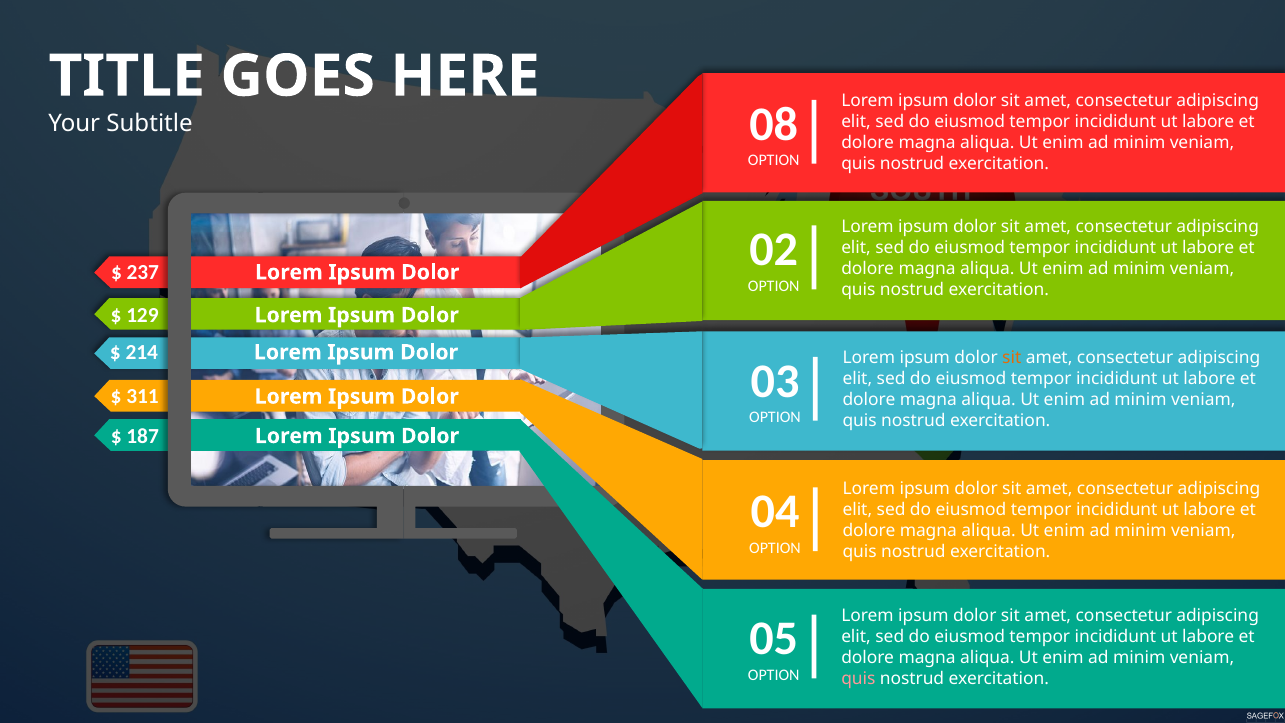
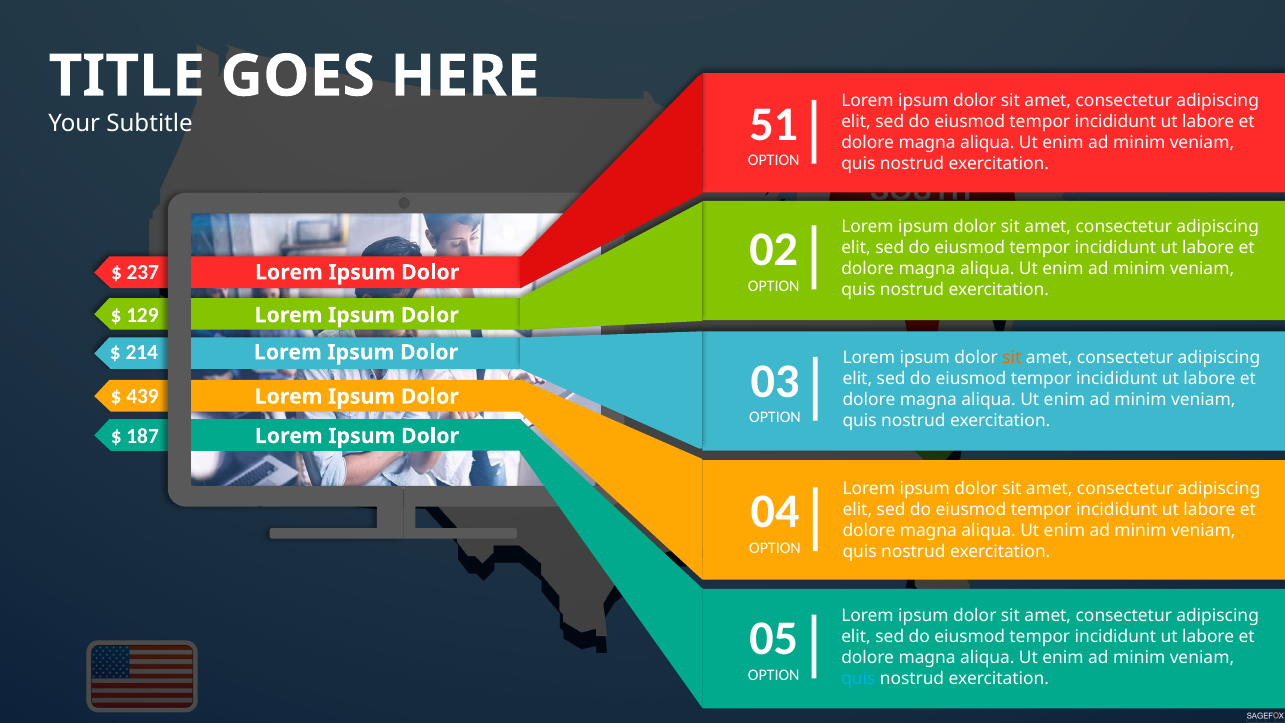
08: 08 -> 51
311: 311 -> 439
quis at (858, 678) colour: pink -> light blue
